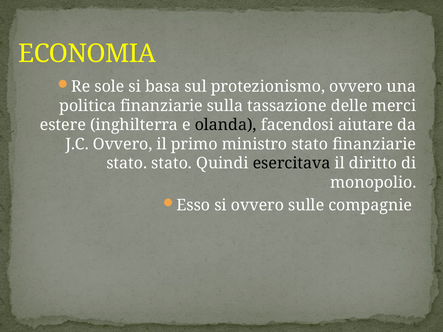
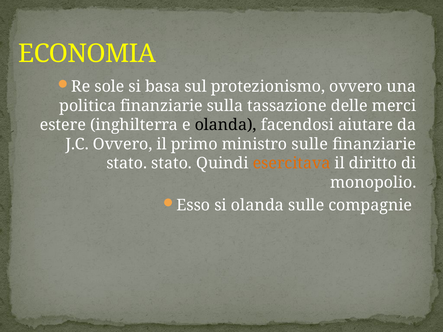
ministro stato: stato -> sulle
esercitava colour: black -> orange
si ovvero: ovvero -> olanda
